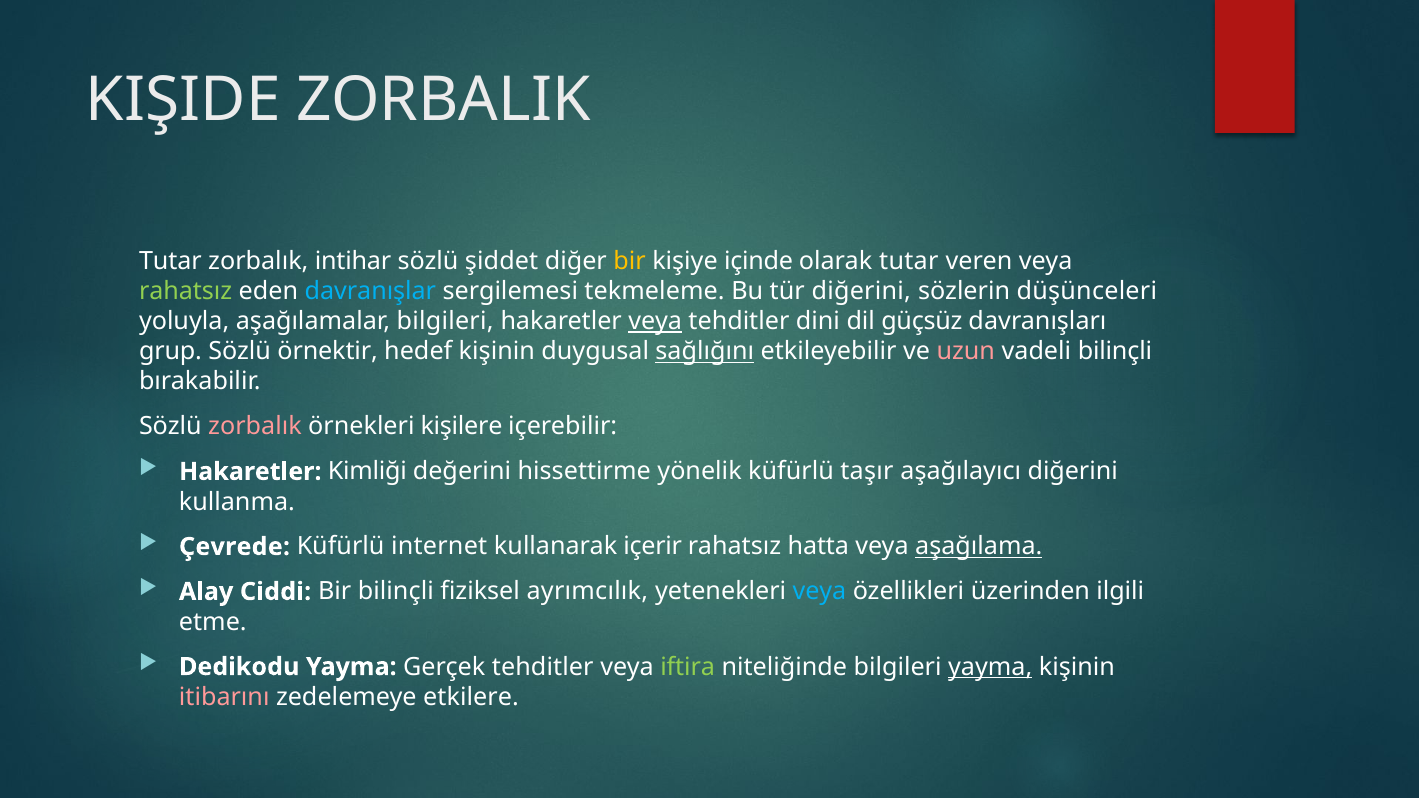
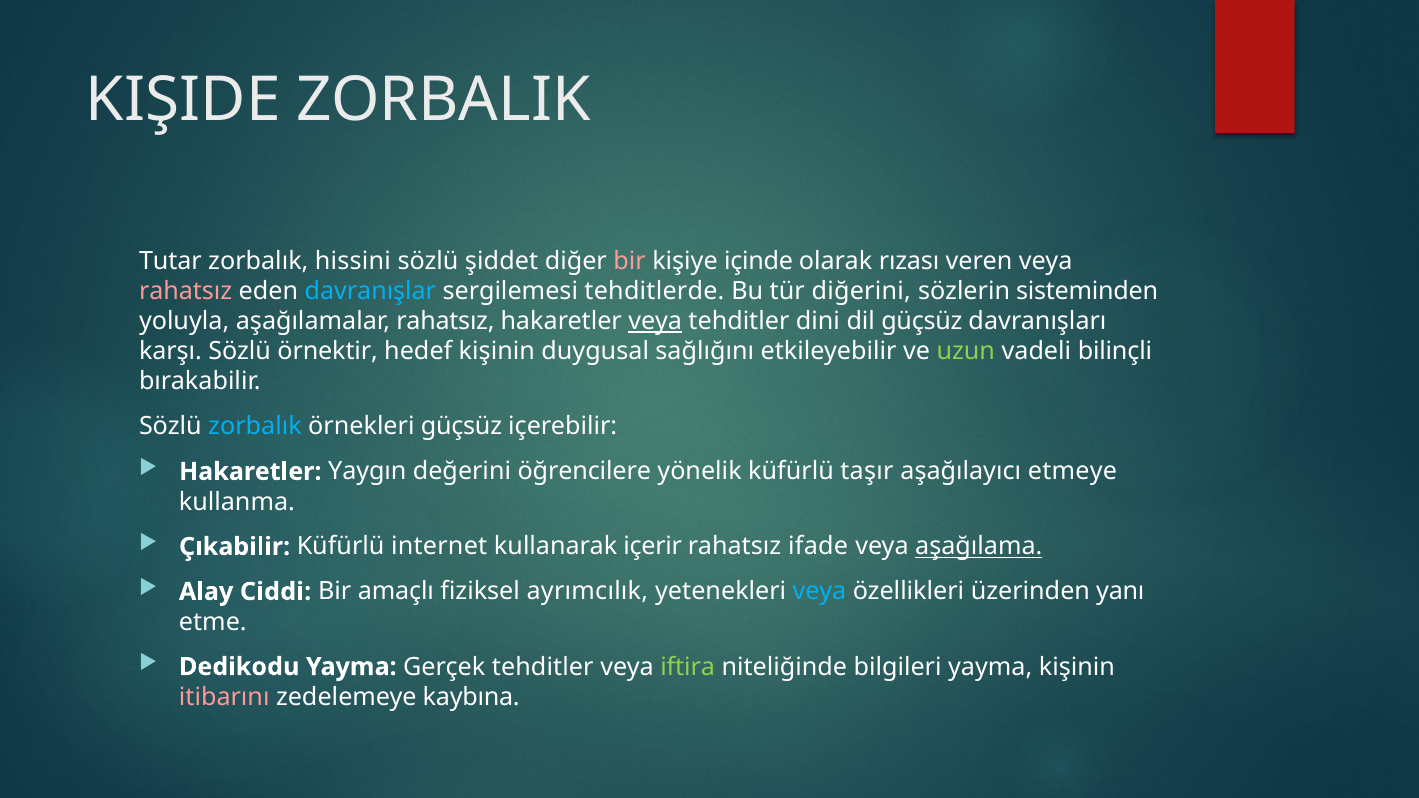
intihar: intihar -> hissini
bir at (629, 261) colour: yellow -> pink
olarak tutar: tutar -> rızası
rahatsız at (186, 291) colour: light green -> pink
tekmeleme: tekmeleme -> tehditlerde
düşünceleri: düşünceleri -> sisteminden
aşağılamalar bilgileri: bilgileri -> rahatsız
grup: grup -> karşı
sağlığını underline: present -> none
uzun colour: pink -> light green
zorbalık at (255, 427) colour: pink -> light blue
örnekleri kişilere: kişilere -> güçsüz
Kimliği: Kimliği -> Yaygın
hissettirme: hissettirme -> öğrencilere
aşağılayıcı diğerini: diğerini -> etmeye
Çevrede: Çevrede -> Çıkabilir
hatta: hatta -> ifade
Bir bilinçli: bilinçli -> amaçlı
ilgili: ilgili -> yanı
yayma at (990, 667) underline: present -> none
etkilere: etkilere -> kaybına
